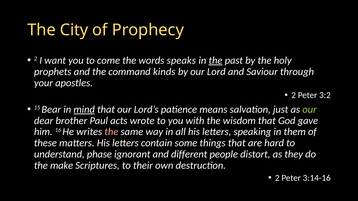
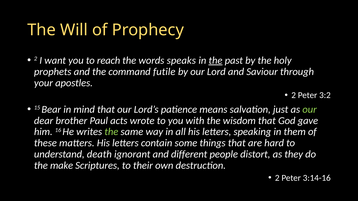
City: City -> Will
come: come -> reach
kinds: kinds -> futile
mind underline: present -> none
the at (111, 132) colour: pink -> light green
phase: phase -> death
